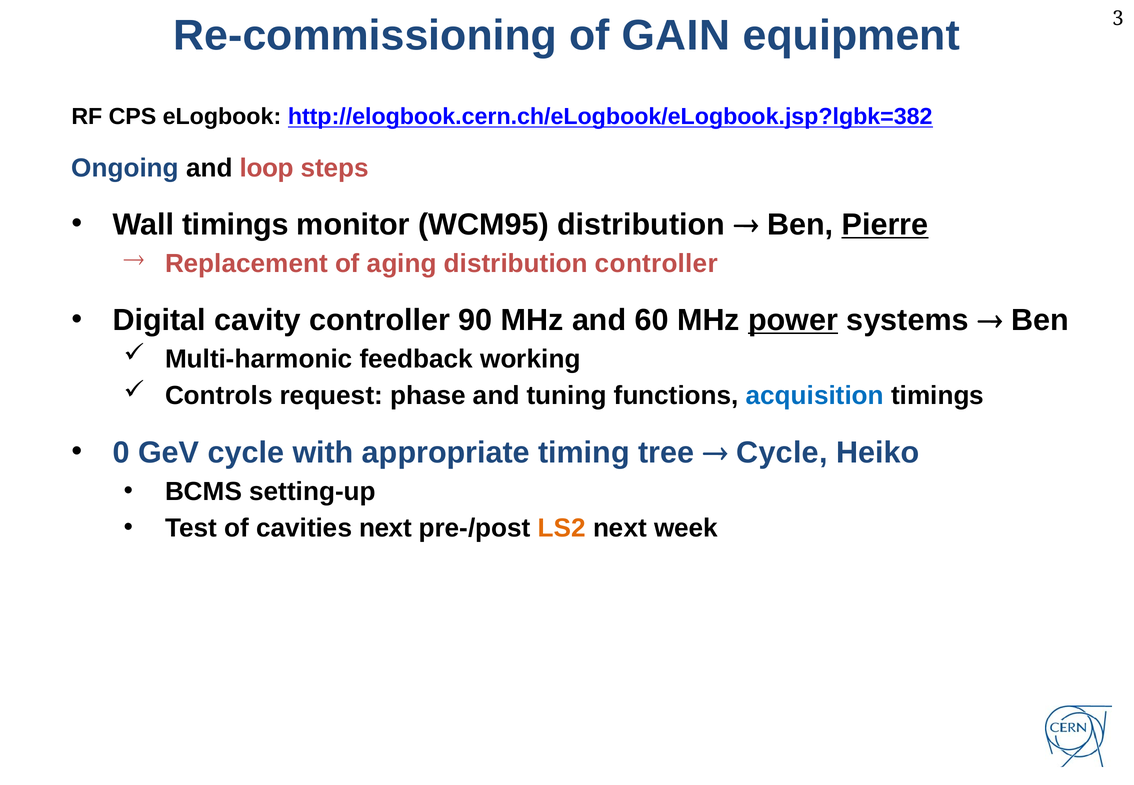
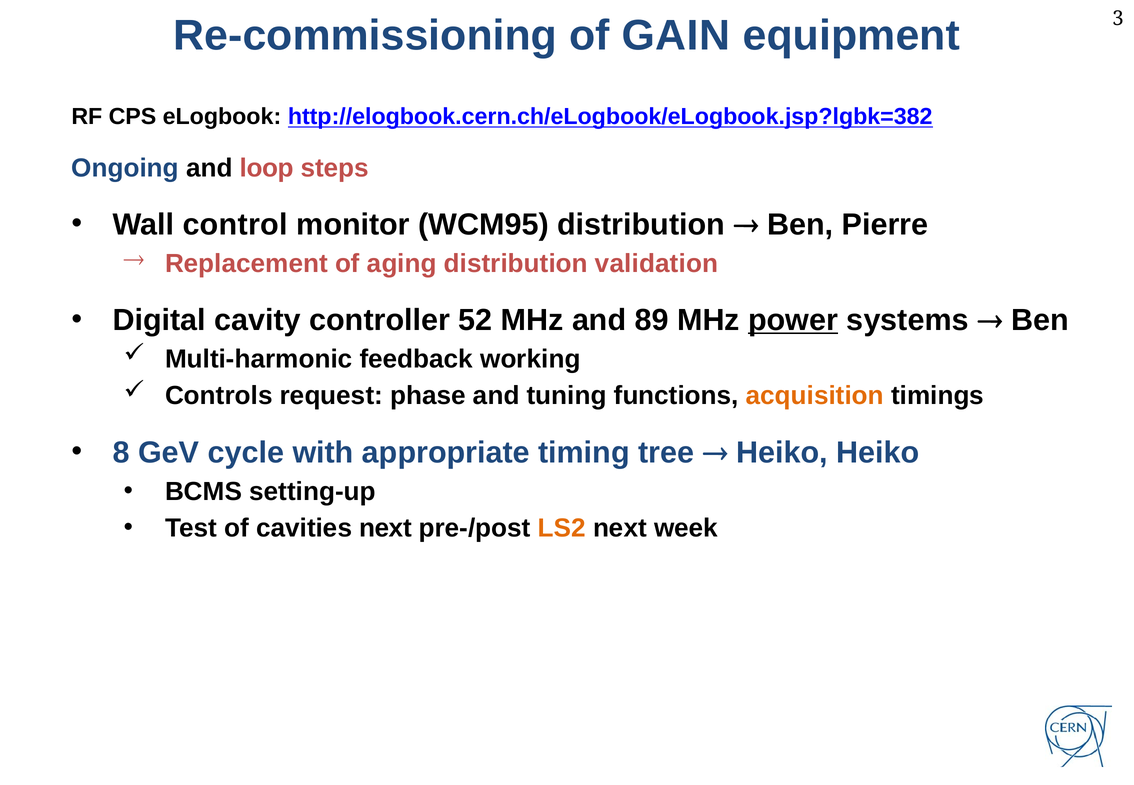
Wall timings: timings -> control
Pierre underline: present -> none
distribution controller: controller -> validation
90: 90 -> 52
60: 60 -> 89
acquisition colour: blue -> orange
0: 0 -> 8
Cycle at (782, 452): Cycle -> Heiko
